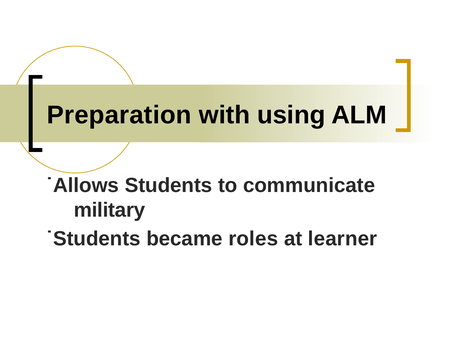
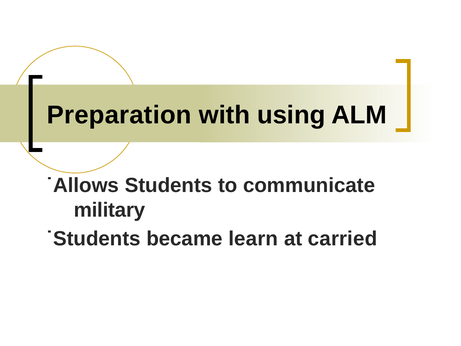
roles: roles -> learn
learner: learner -> carried
